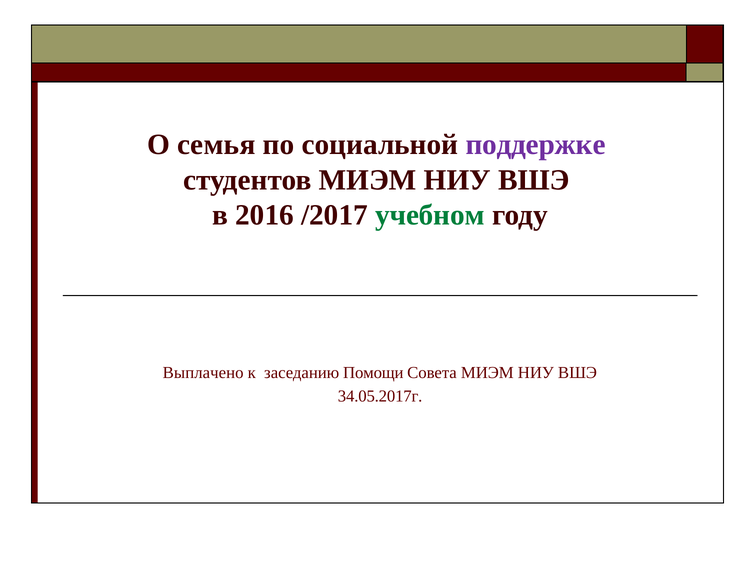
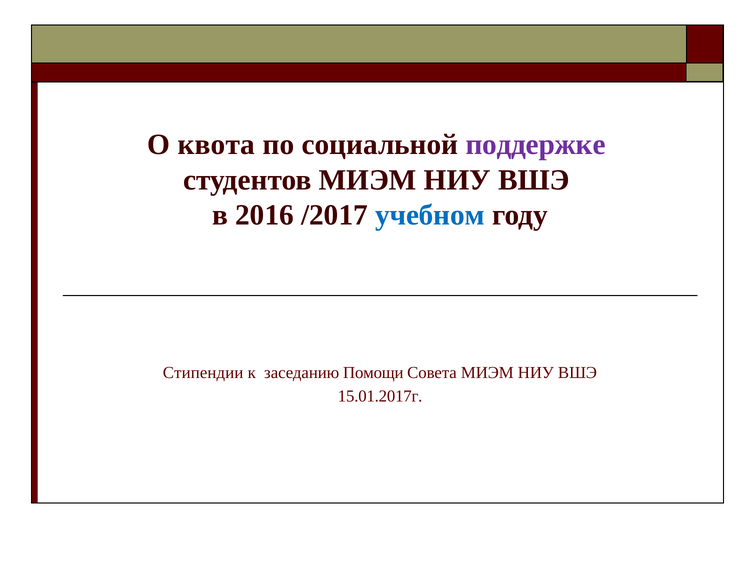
семья: семья -> квота
учебном colour: green -> blue
Выплачено: Выплачено -> Стипендии
34.05.2017г: 34.05.2017г -> 15.01.2017г
